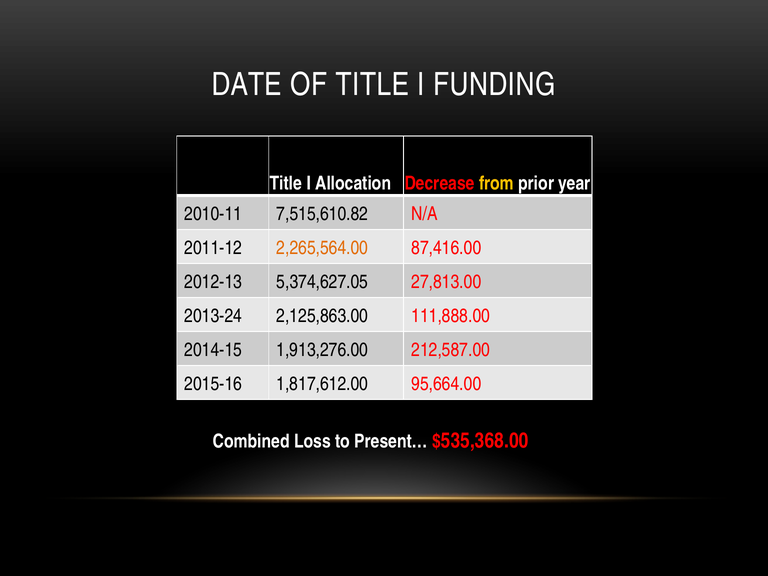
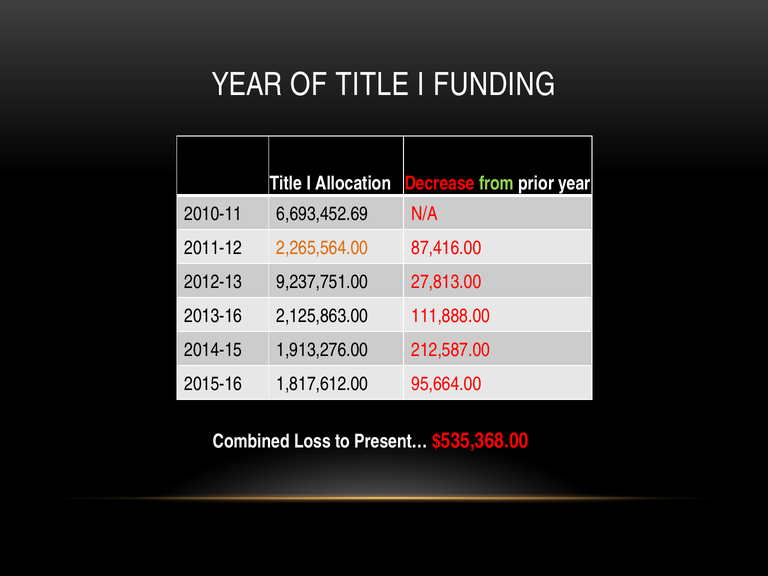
DATE at (247, 85): DATE -> YEAR
from colour: yellow -> light green
7,515,610.82: 7,515,610.82 -> 6,693,452.69
5,374,627.05: 5,374,627.05 -> 9,237,751.00
2013-24: 2013-24 -> 2013-16
